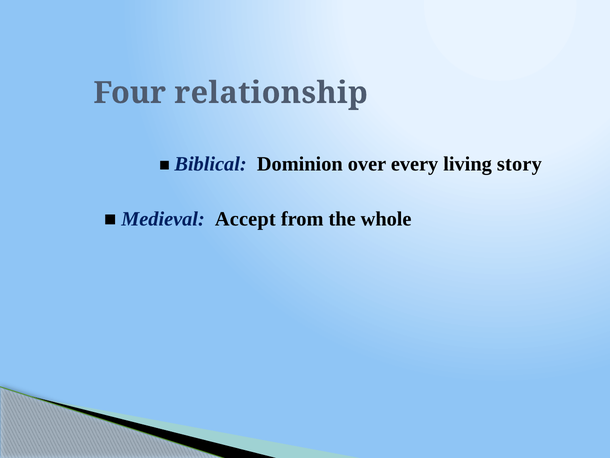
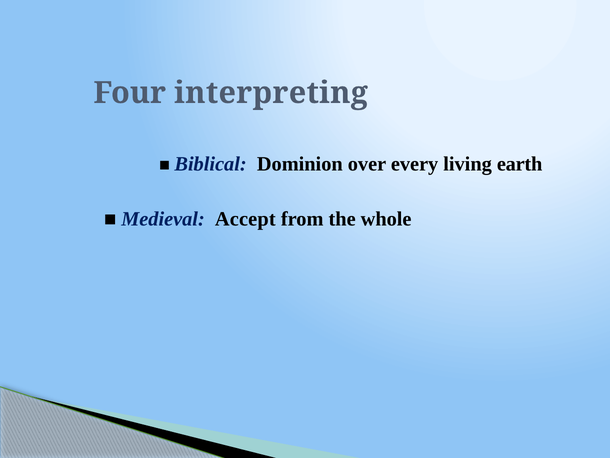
relationship: relationship -> interpreting
story: story -> earth
